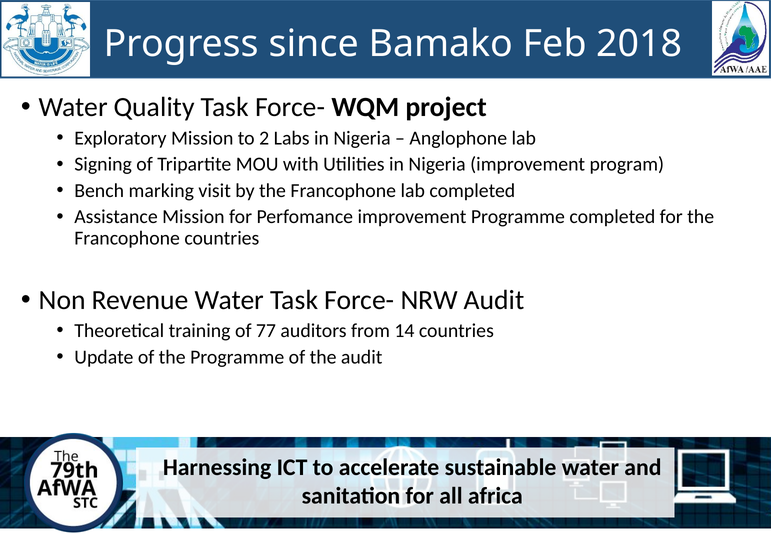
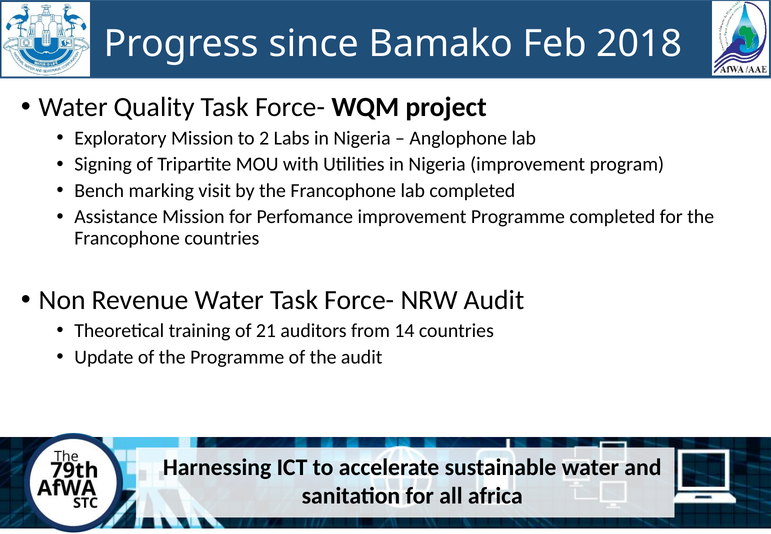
77: 77 -> 21
